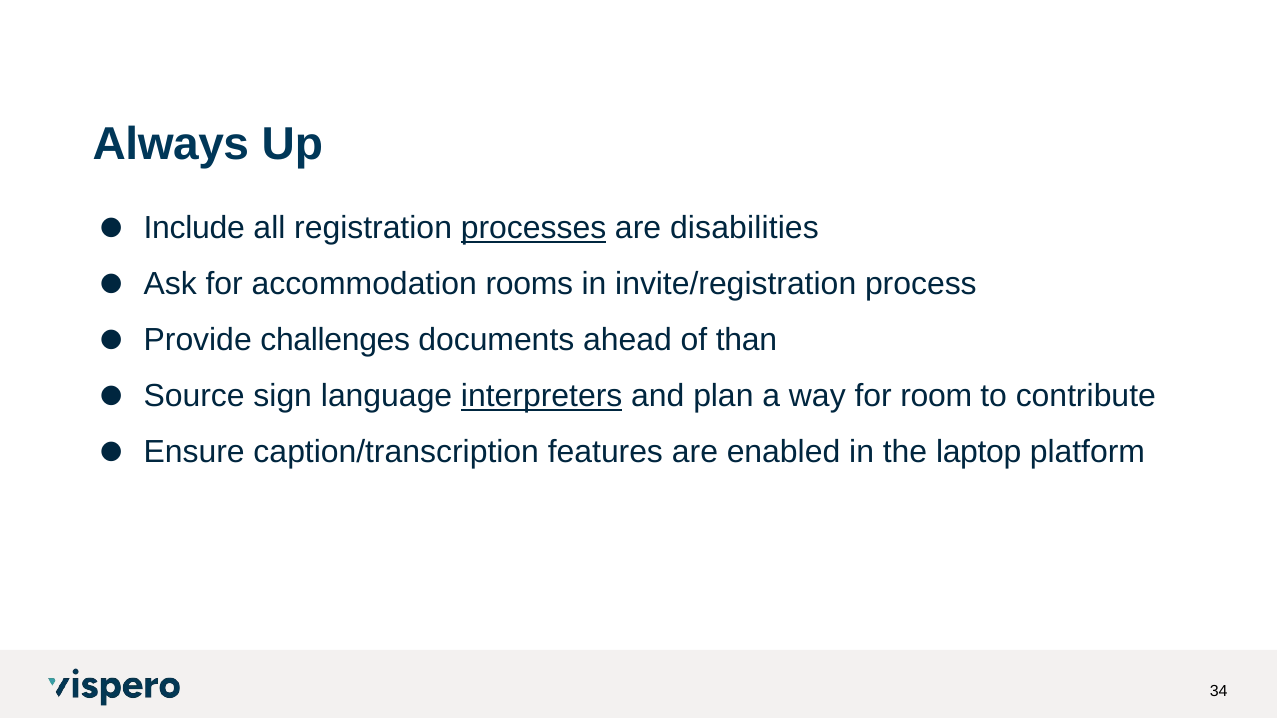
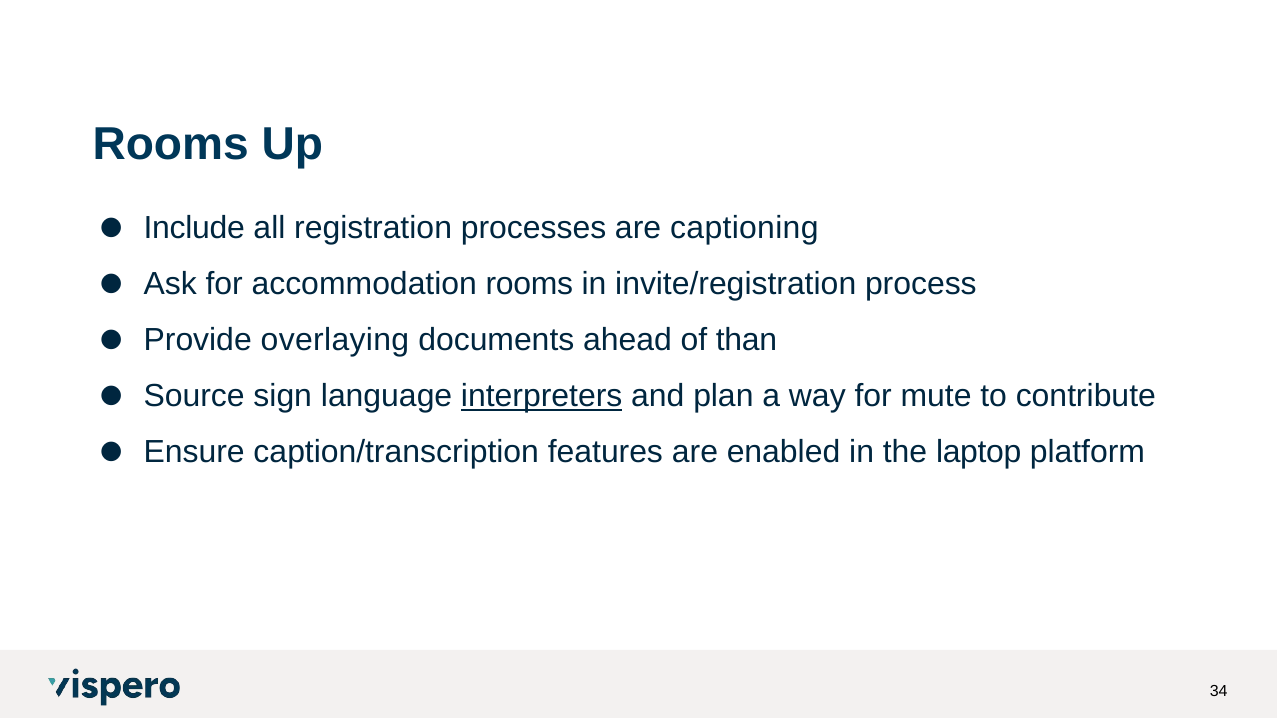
Always at (171, 144): Always -> Rooms
processes underline: present -> none
disabilities: disabilities -> captioning
challenges: challenges -> overlaying
room: room -> mute
